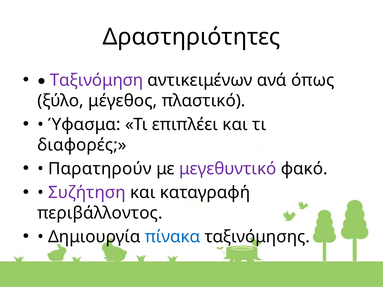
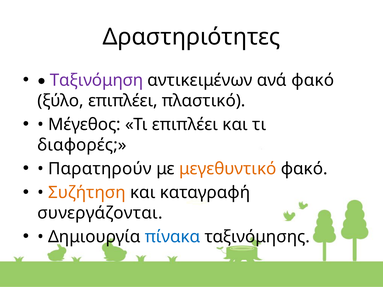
ανά όπως: όπως -> φακό
ξύλο μέγεθος: μέγεθος -> επιπλέει
Ύφασμα: Ύφασμα -> Μέγεθος
μεγεθυντικό colour: purple -> orange
Συζήτηση colour: purple -> orange
περιβάλλοντος: περιβάλλοντος -> συνεργάζονται
